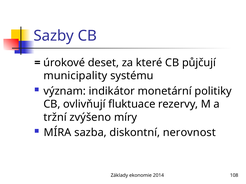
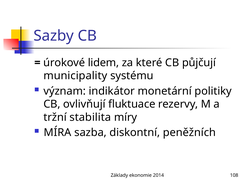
deset: deset -> lidem
zvýšeno: zvýšeno -> stabilita
nerovnost: nerovnost -> peněžních
